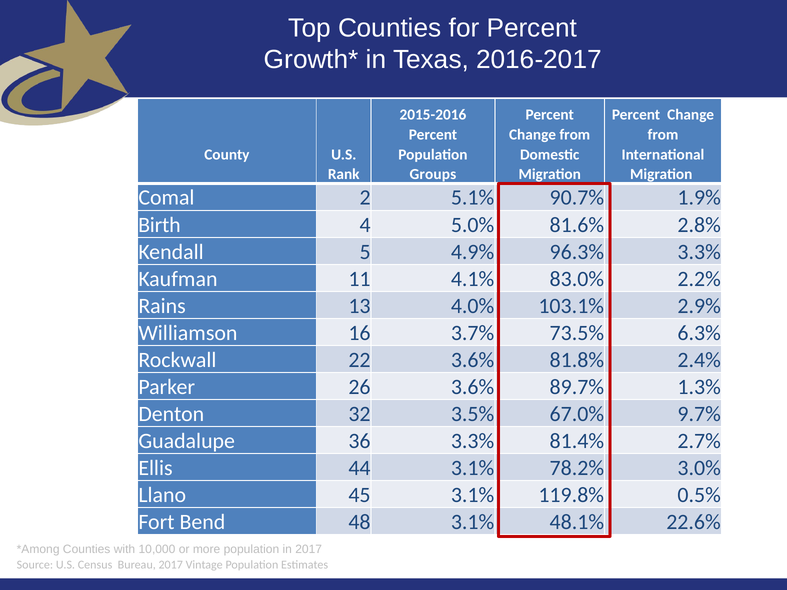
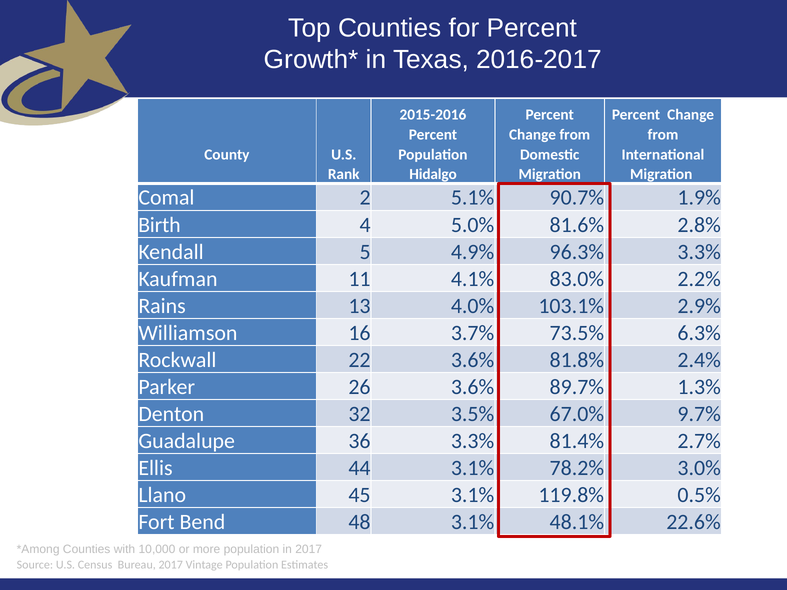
Groups: Groups -> Hidalgo
